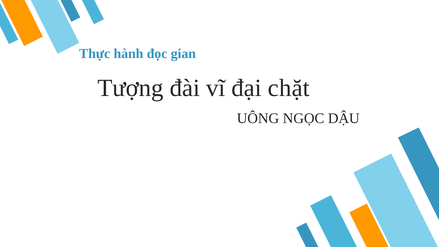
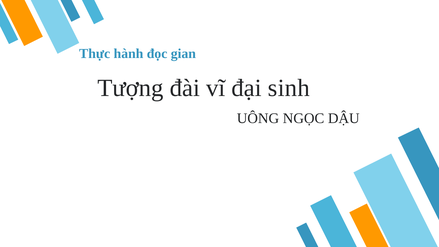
chặt: chặt -> sinh
